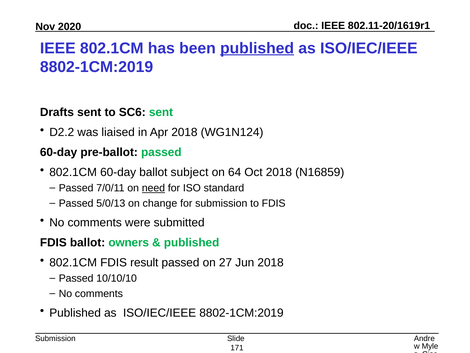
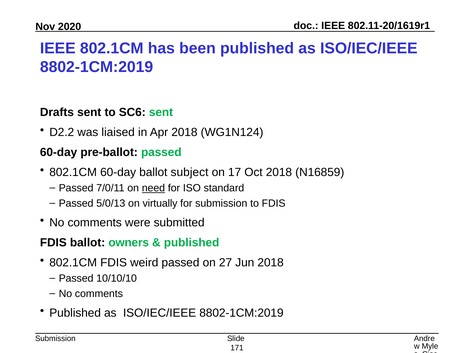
published at (257, 48) underline: present -> none
64: 64 -> 17
change: change -> virtually
result: result -> weird
